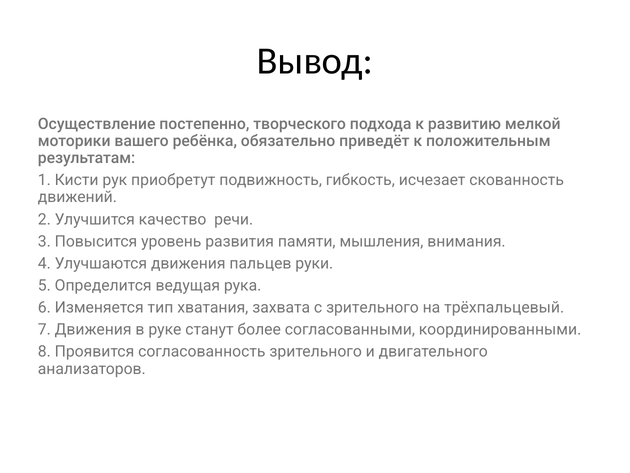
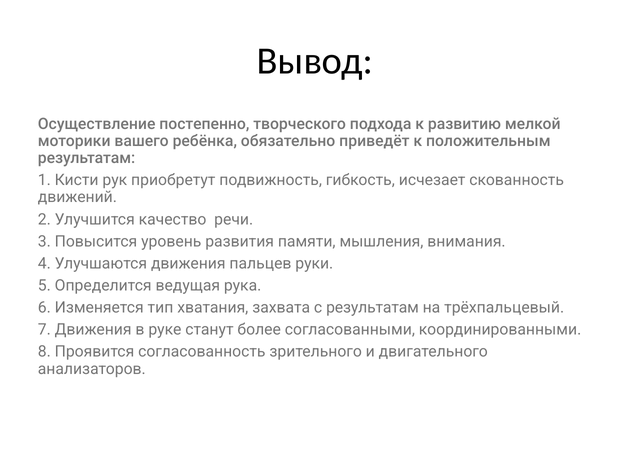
с зрительного: зрительного -> результатам
